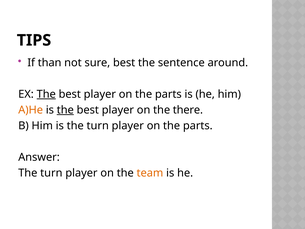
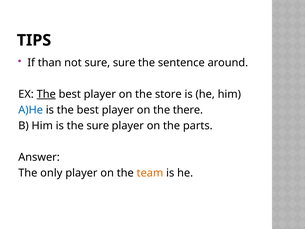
sure best: best -> sure
parts at (168, 94): parts -> store
A)He colour: orange -> blue
the at (65, 110) underline: present -> none
is the turn: turn -> sure
turn at (51, 173): turn -> only
